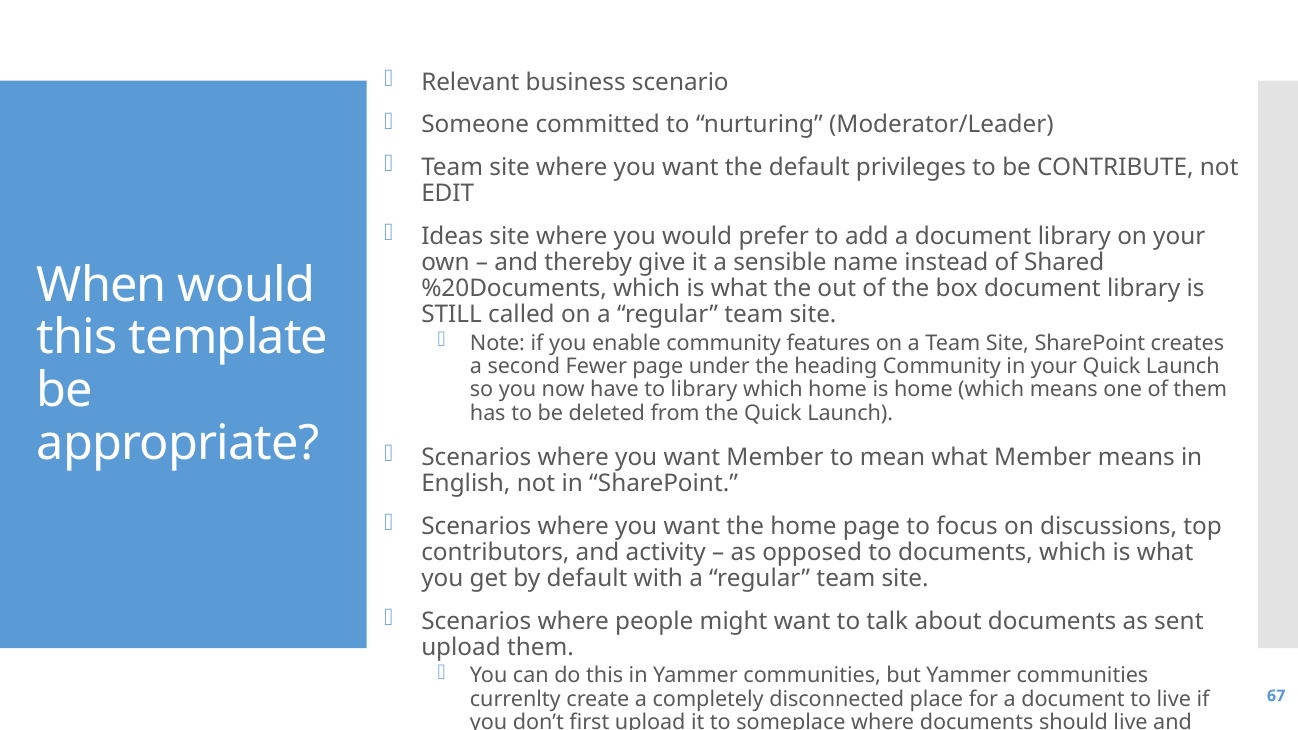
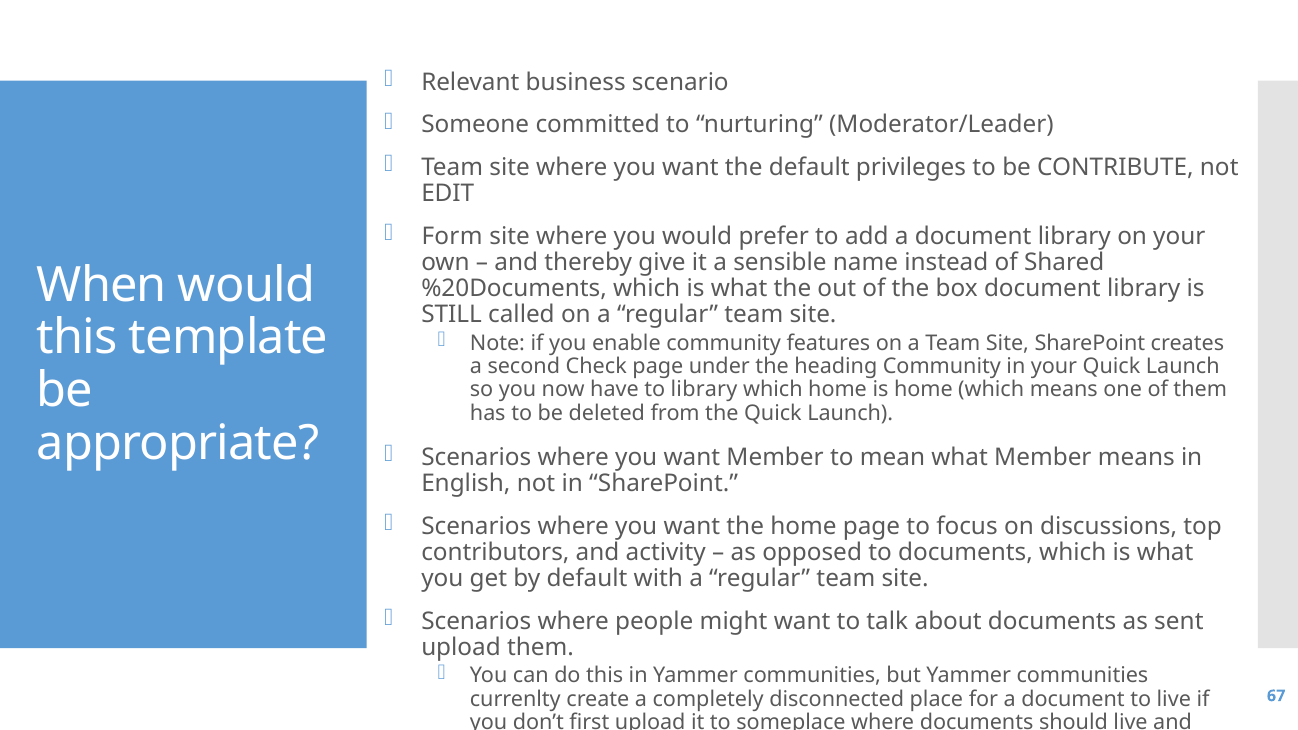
Ideas: Ideas -> Form
Fewer: Fewer -> Check
